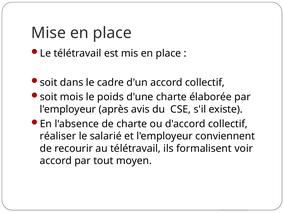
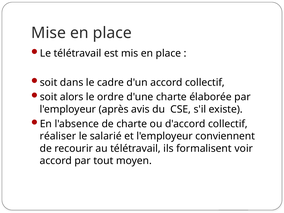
mois: mois -> alors
poids: poids -> ordre
